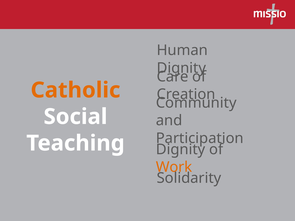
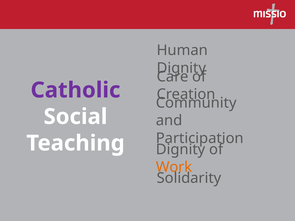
Catholic colour: orange -> purple
